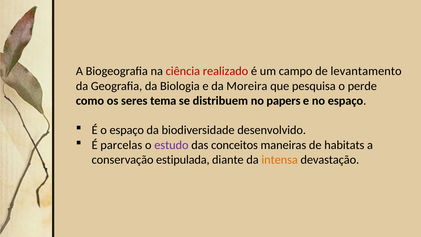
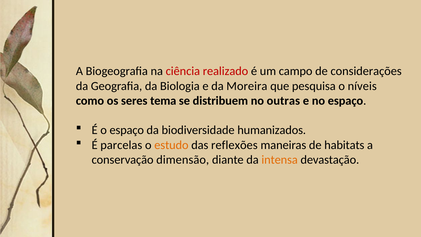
levantamento: levantamento -> considerações
perde: perde -> níveis
papers: papers -> outras
desenvolvido: desenvolvido -> humanizados
estudo colour: purple -> orange
conceitos: conceitos -> reflexões
estipulada: estipulada -> dimensão
